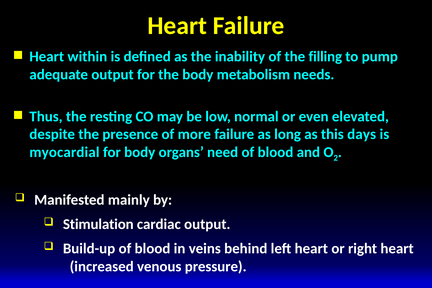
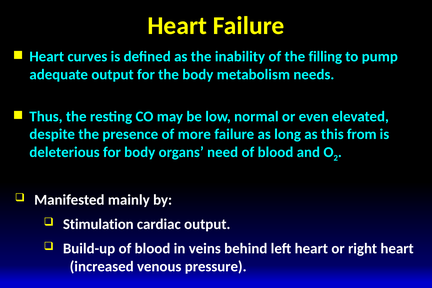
within: within -> curves
days: days -> from
myocardial: myocardial -> deleterious
